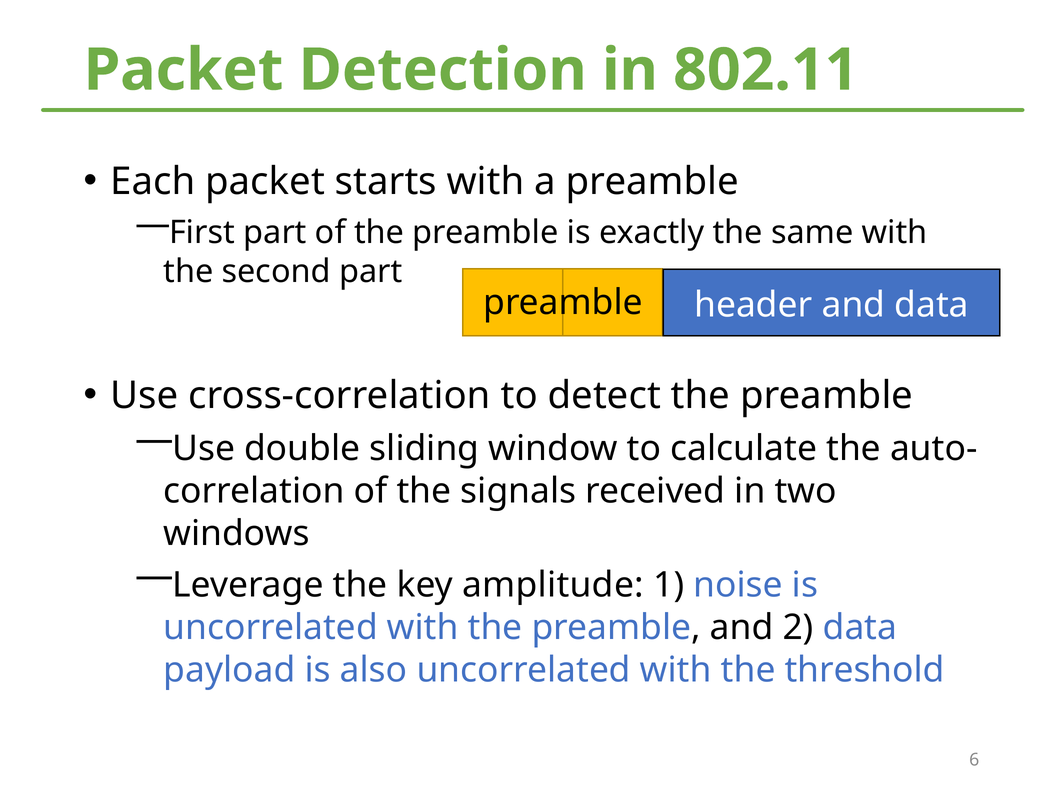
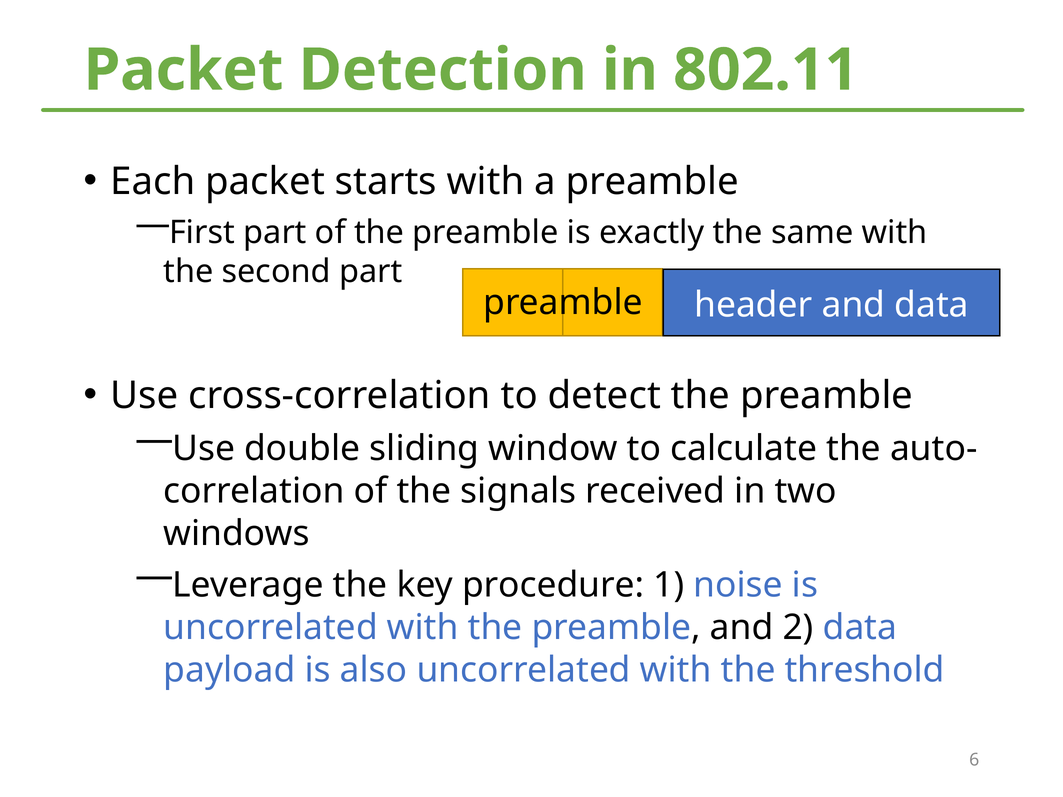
amplitude: amplitude -> procedure
